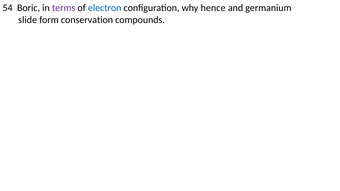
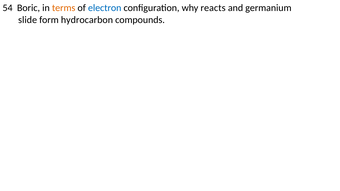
terms colour: purple -> orange
hence: hence -> reacts
conservation: conservation -> hydrocarbon
